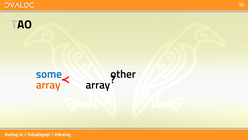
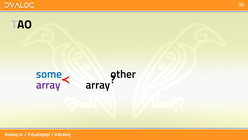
array at (48, 85) colour: orange -> purple
